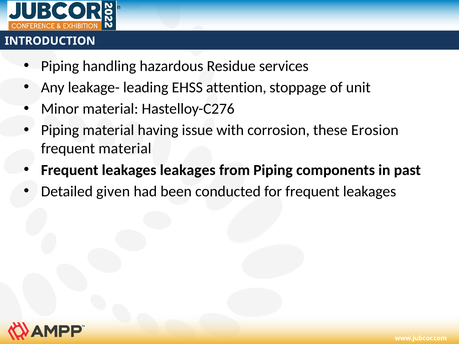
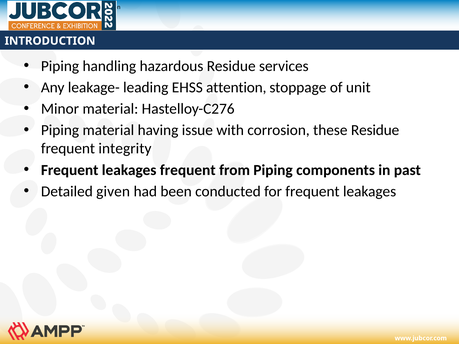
these Erosion: Erosion -> Residue
frequent material: material -> integrity
leakages leakages: leakages -> frequent
